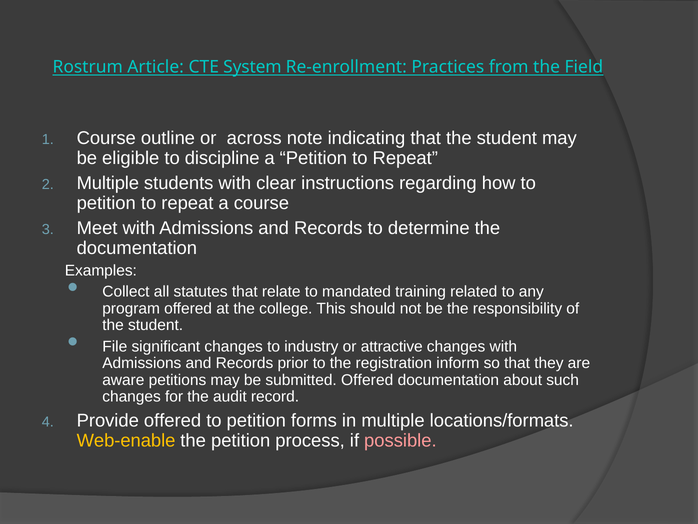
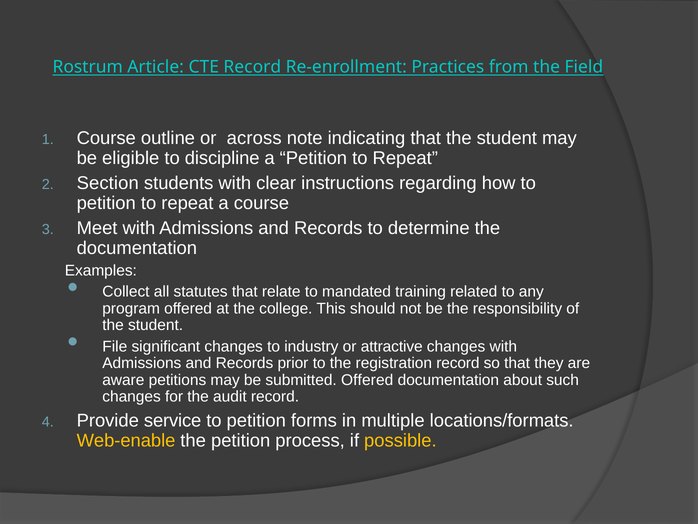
CTE System: System -> Record
Multiple at (108, 183): Multiple -> Section
registration inform: inform -> record
Provide offered: offered -> service
possible colour: pink -> yellow
